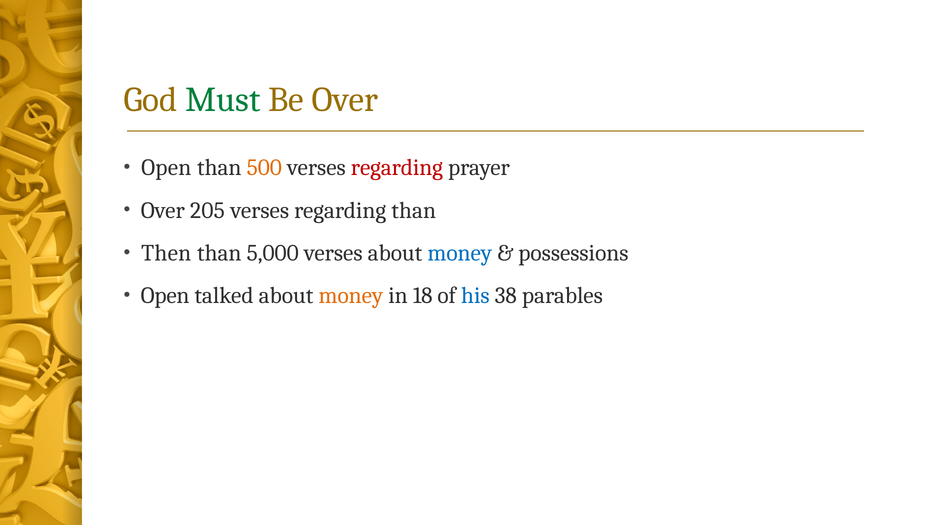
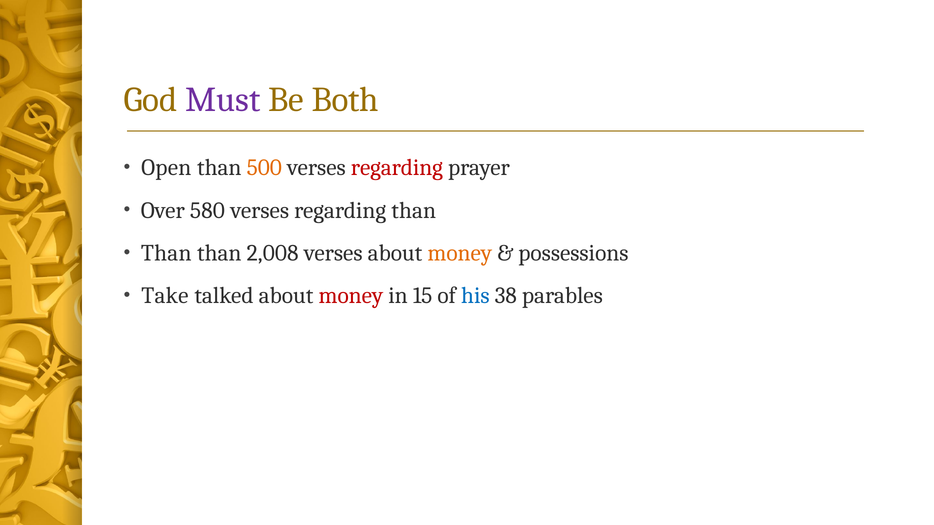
Must colour: green -> purple
Be Over: Over -> Both
205: 205 -> 580
Then at (166, 253): Then -> Than
5,000: 5,000 -> 2,008
money at (460, 253) colour: blue -> orange
Open at (165, 296): Open -> Take
money at (351, 296) colour: orange -> red
18: 18 -> 15
